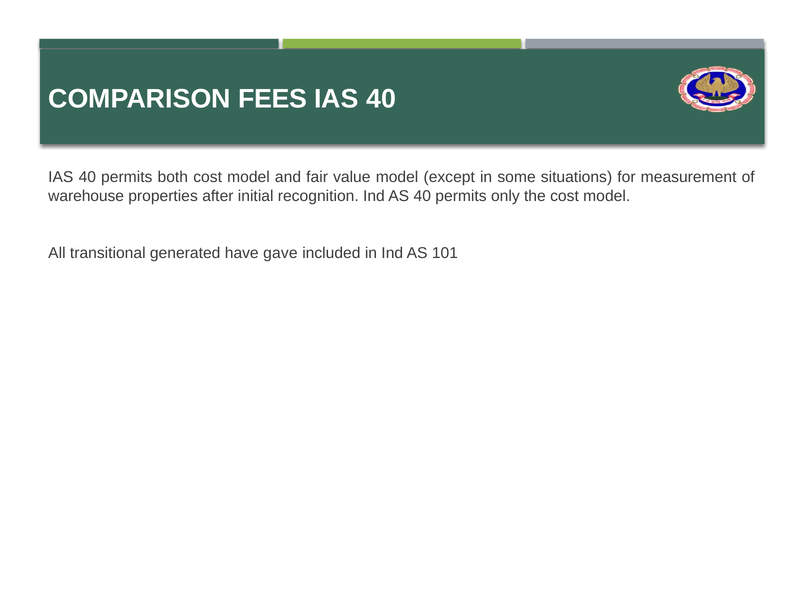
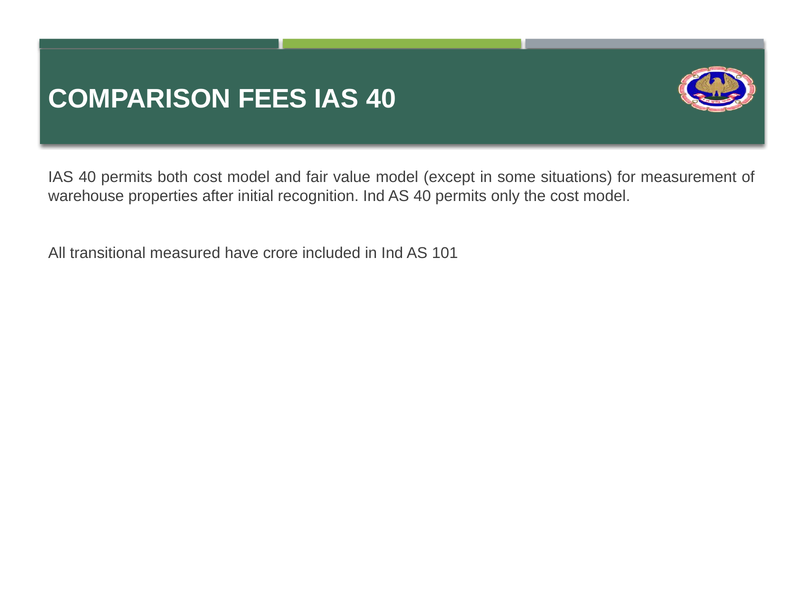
generated: generated -> measured
gave: gave -> crore
